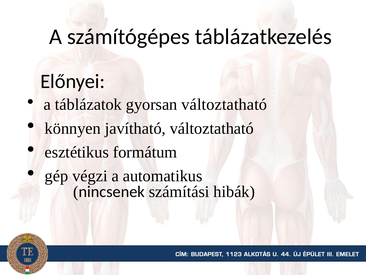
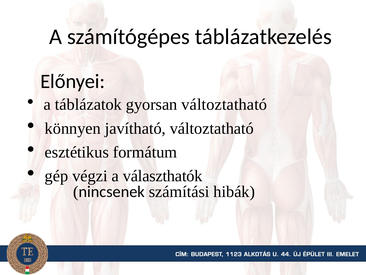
automatikus: automatikus -> választhatók
